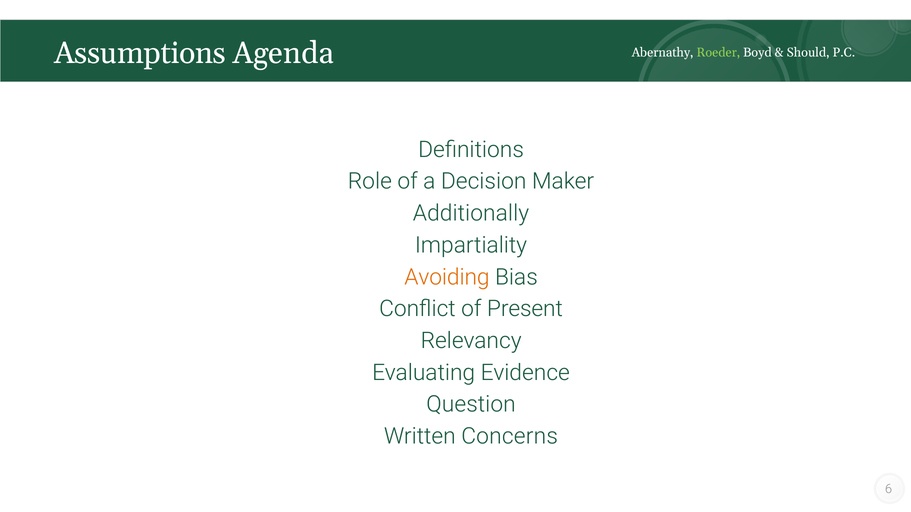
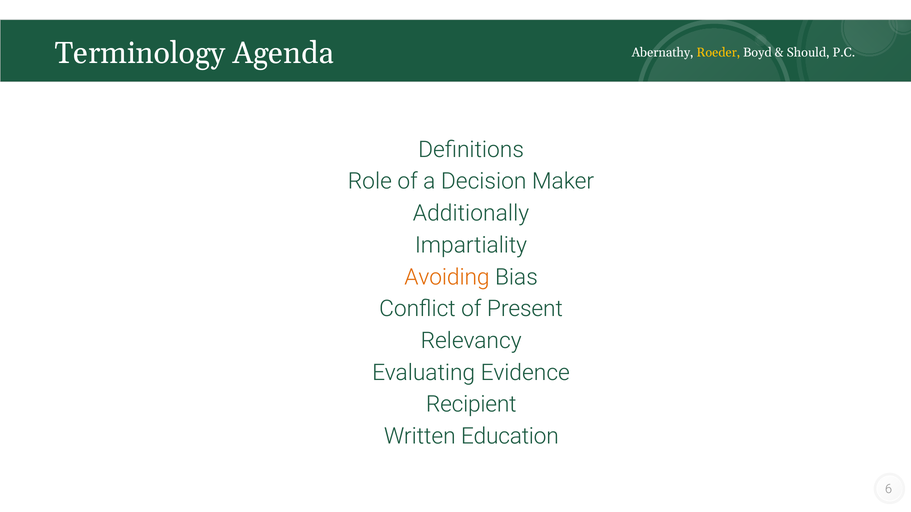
Assumptions: Assumptions -> Terminology
Roeder colour: light green -> yellow
Question: Question -> Recipient
Concerns: Concerns -> Education
